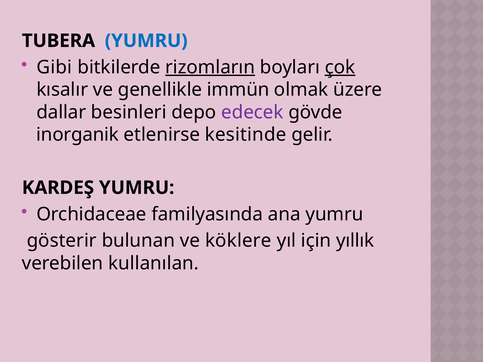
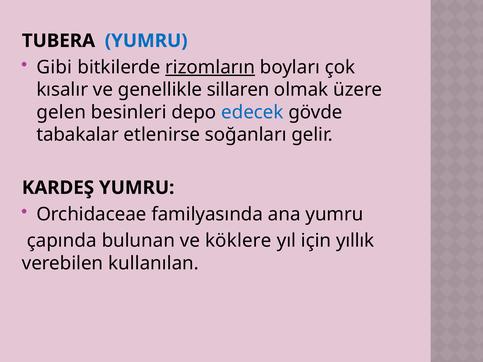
çok underline: present -> none
immün: immün -> sillaren
dallar: dallar -> gelen
edecek colour: purple -> blue
inorganik: inorganik -> tabakalar
kesitinde: kesitinde -> soğanları
gösterir: gösterir -> çapında
